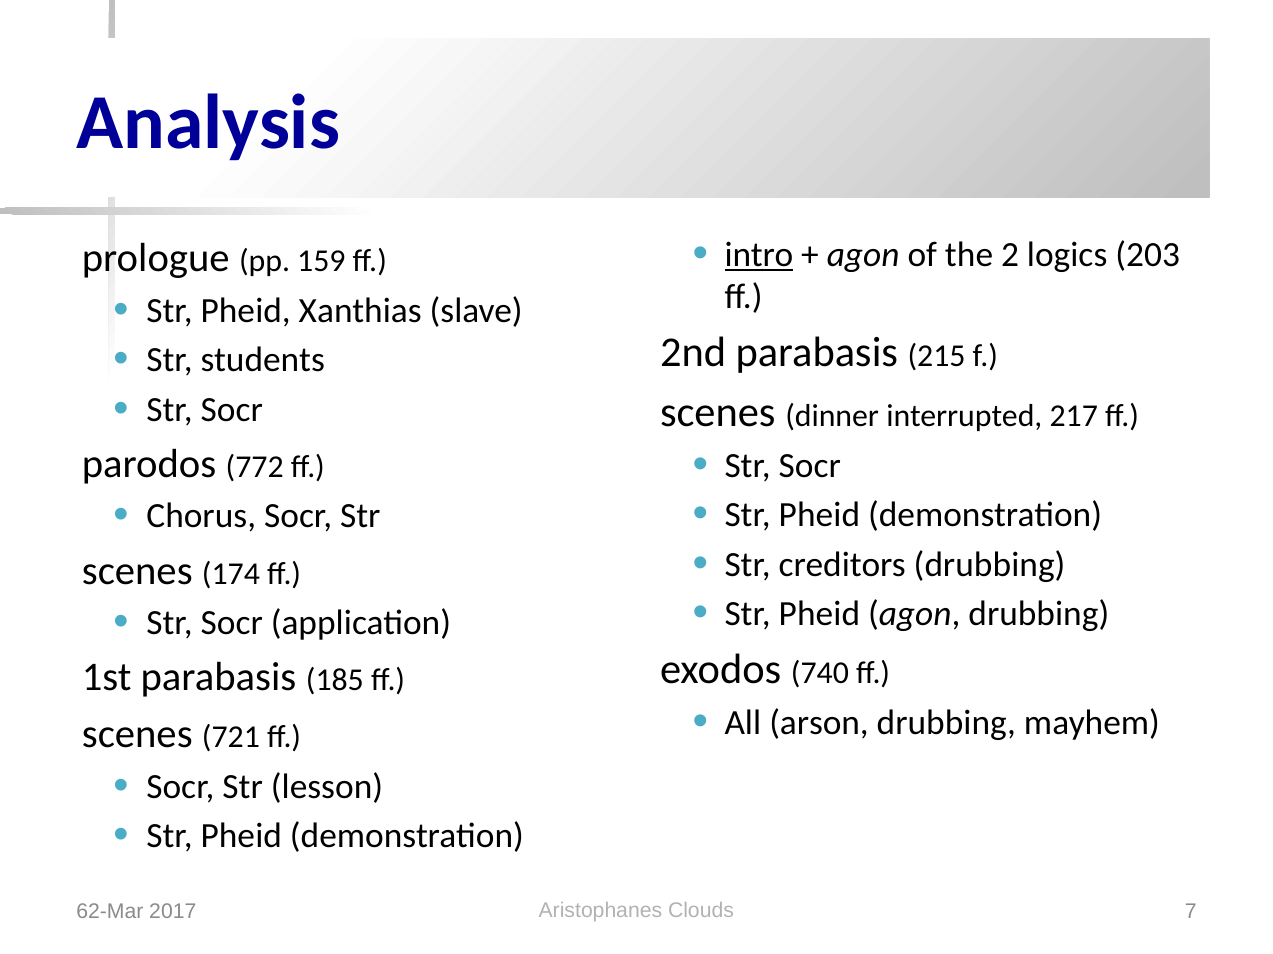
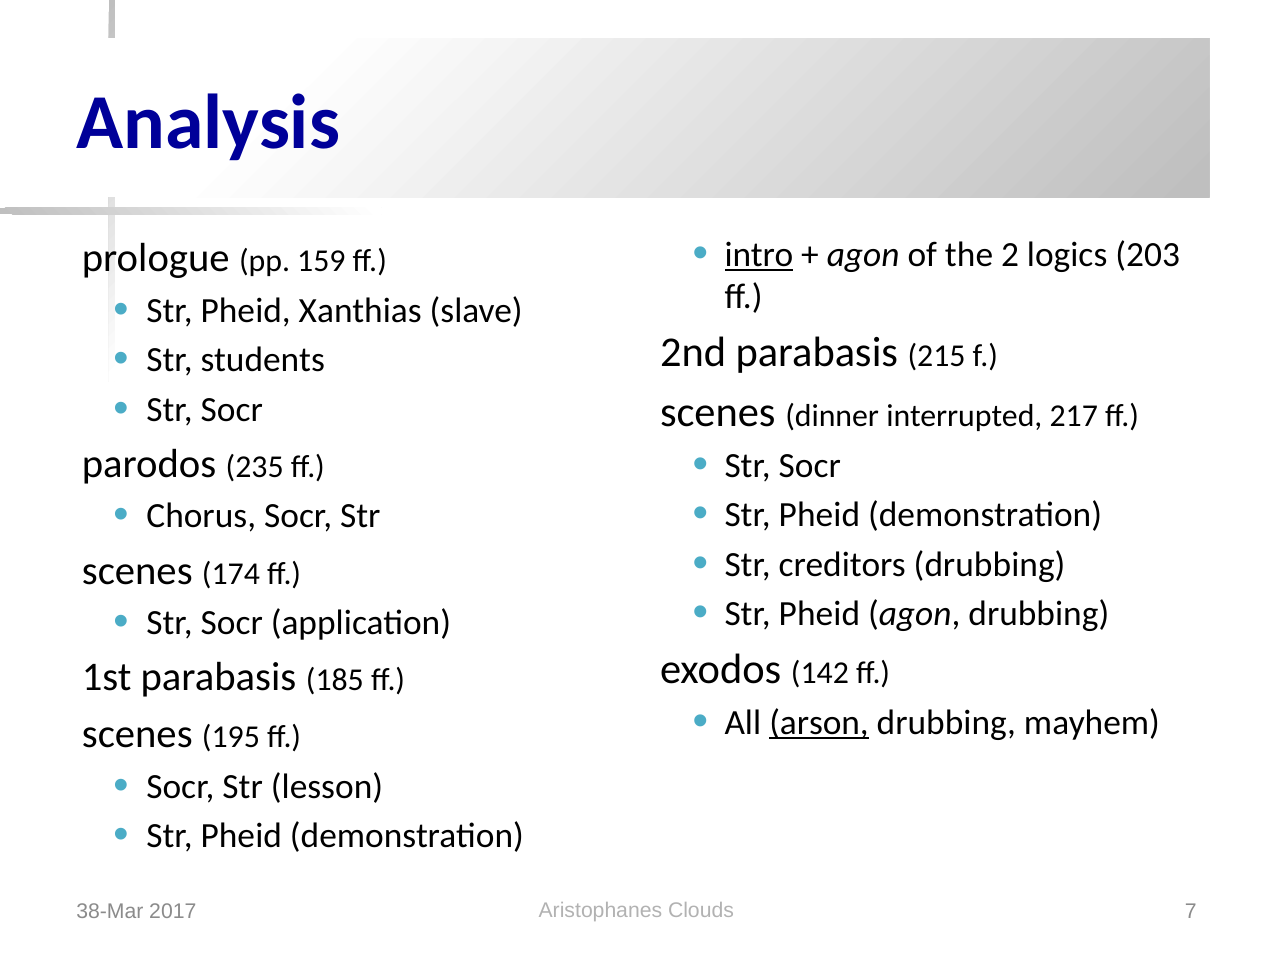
772: 772 -> 235
740: 740 -> 142
arson underline: none -> present
721: 721 -> 195
62-Mar: 62-Mar -> 38-Mar
